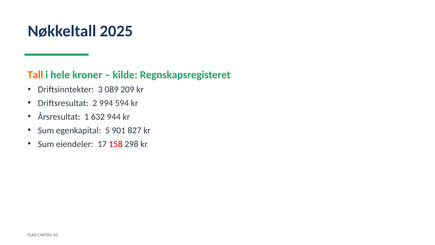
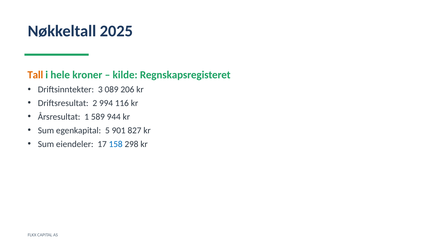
209: 209 -> 206
594: 594 -> 116
632: 632 -> 589
158 colour: red -> blue
